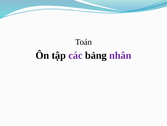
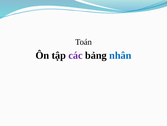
nhân colour: purple -> blue
